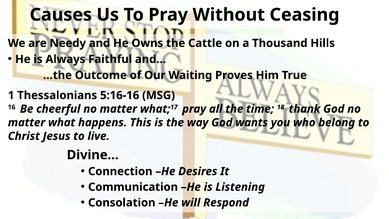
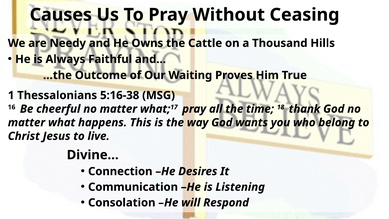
5:16-16: 5:16-16 -> 5:16-38
